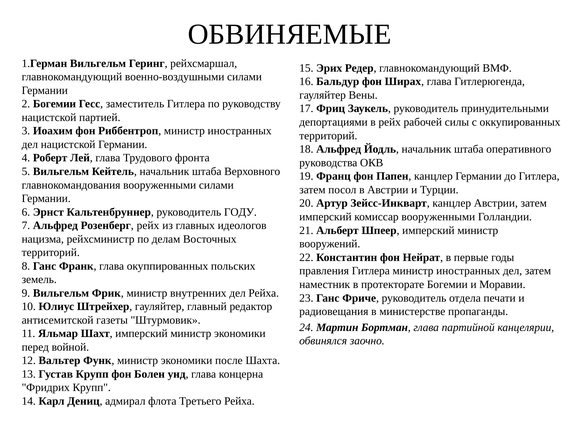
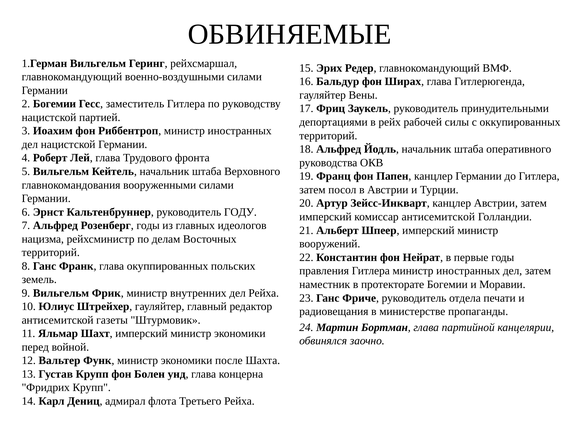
комиссар вооруженными: вооруженными -> антисемитской
Розенберг рейх: рейх -> годы
